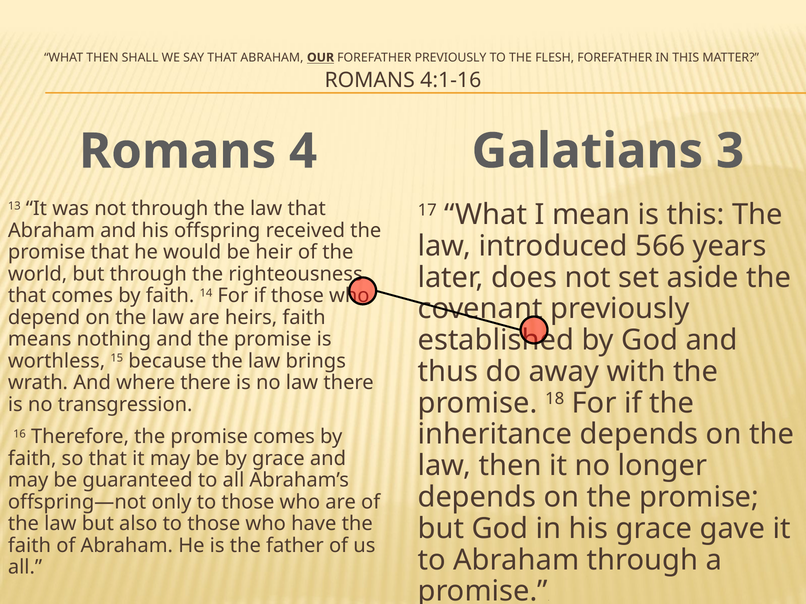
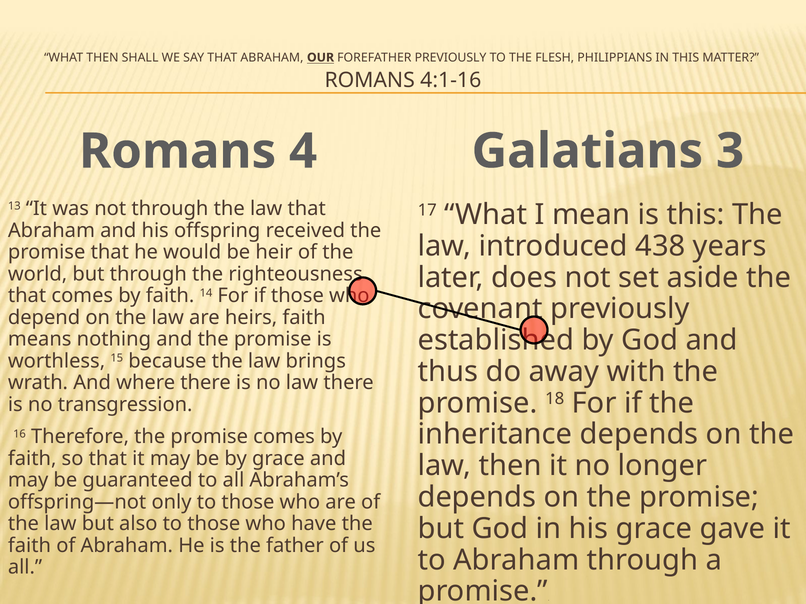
FLESH FOREFATHER: FOREFATHER -> PHILIPPIANS
566: 566 -> 438
